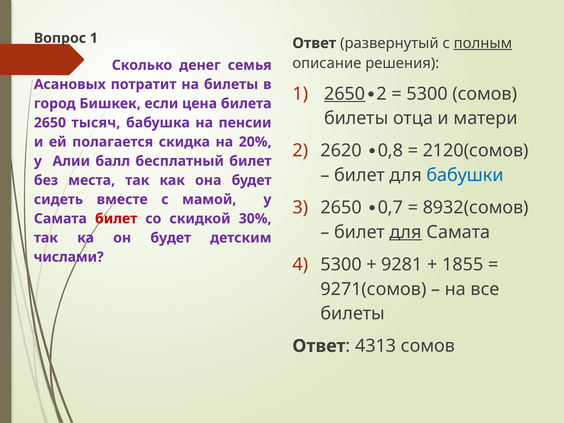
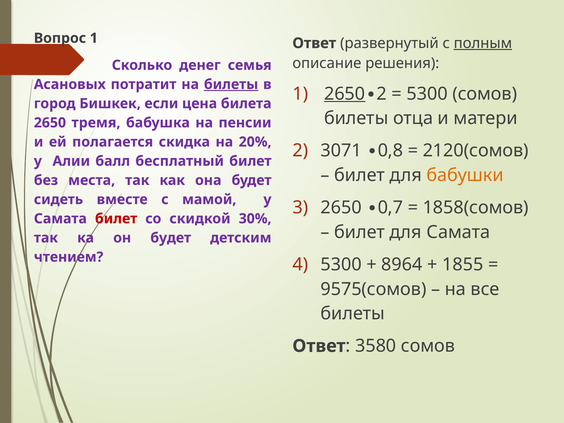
билеты at (231, 84) underline: none -> present
тысяч: тысяч -> тремя
2620: 2620 -> 3071
бабушки colour: blue -> orange
8932(сомов: 8932(сомов -> 1858(сомов
для at (406, 232) underline: present -> none
числами: числами -> чтением
9281: 9281 -> 8964
9271(сомов: 9271(сомов -> 9575(сомов
4313: 4313 -> 3580
